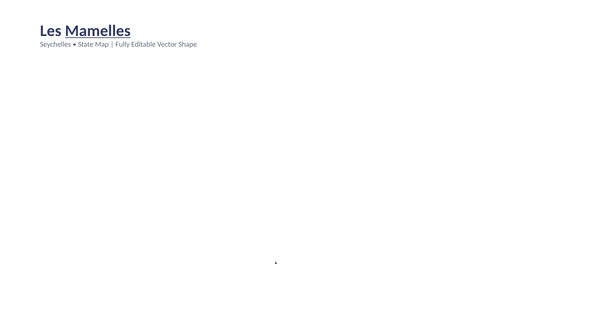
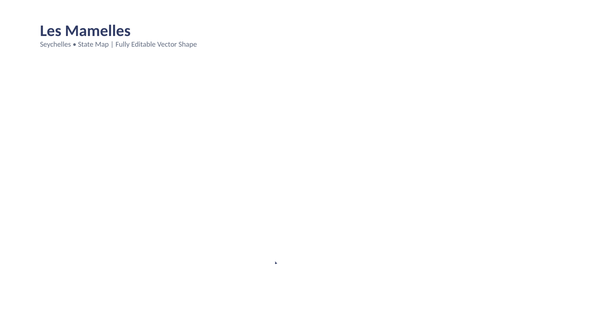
Mamelles underline: present -> none
